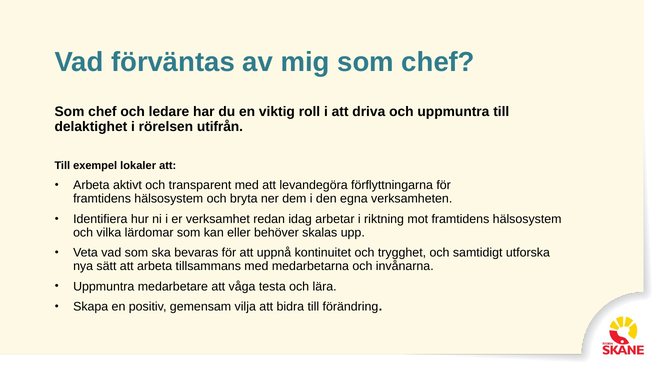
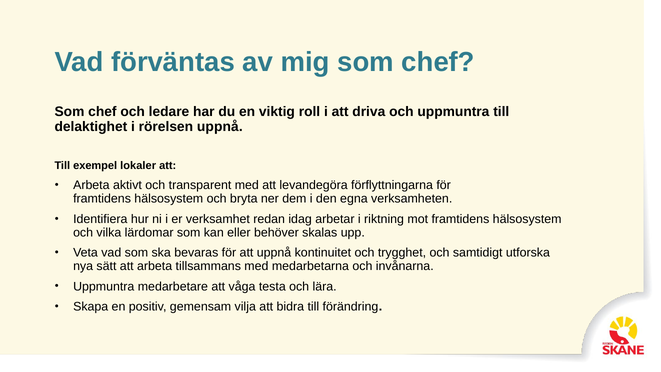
rörelsen utifrån: utifrån -> uppnå
